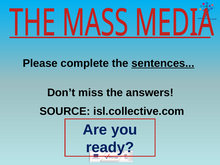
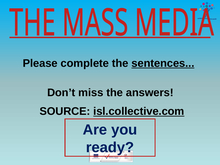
isl.collective.com underline: none -> present
